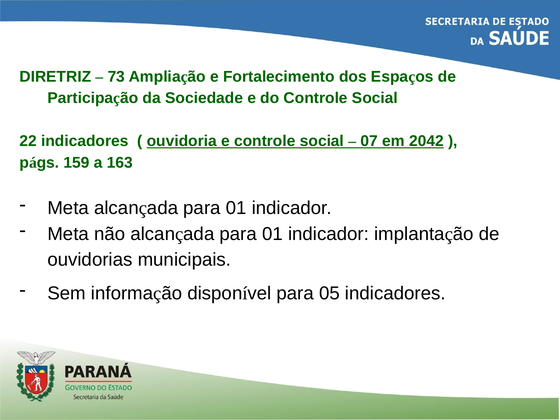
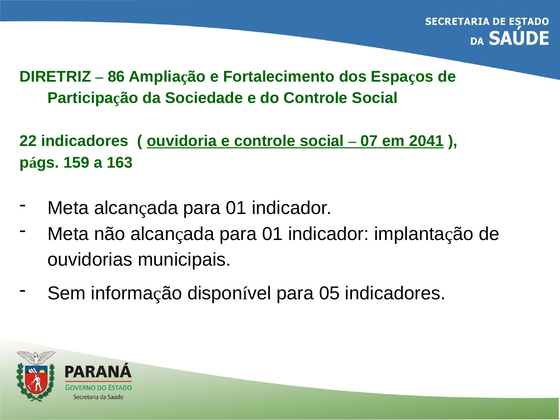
73: 73 -> 86
2042: 2042 -> 2041
